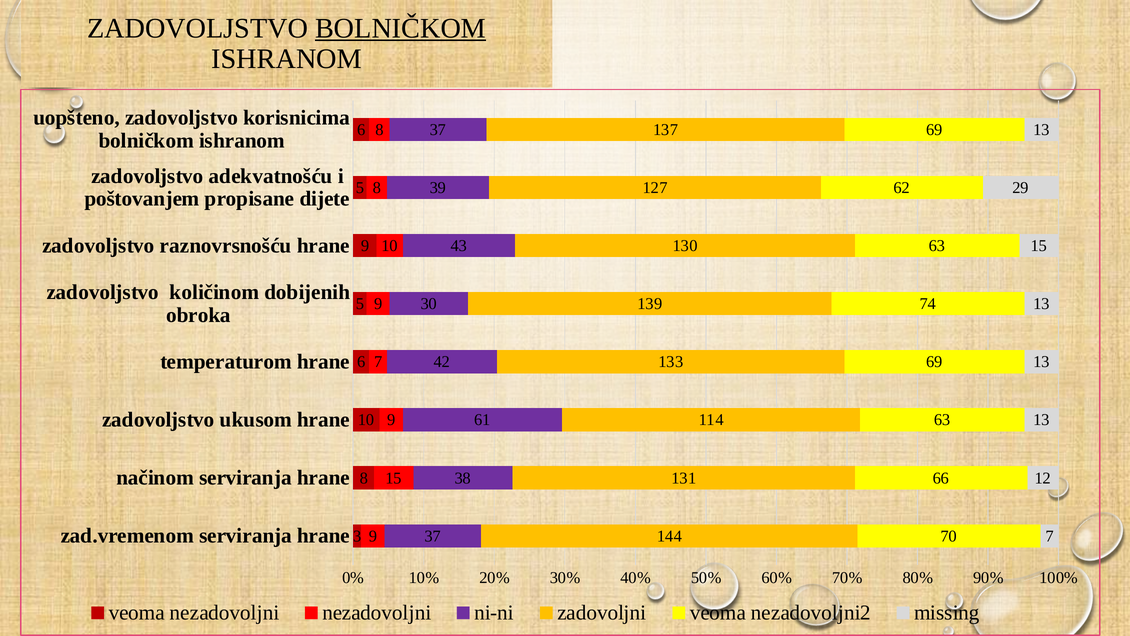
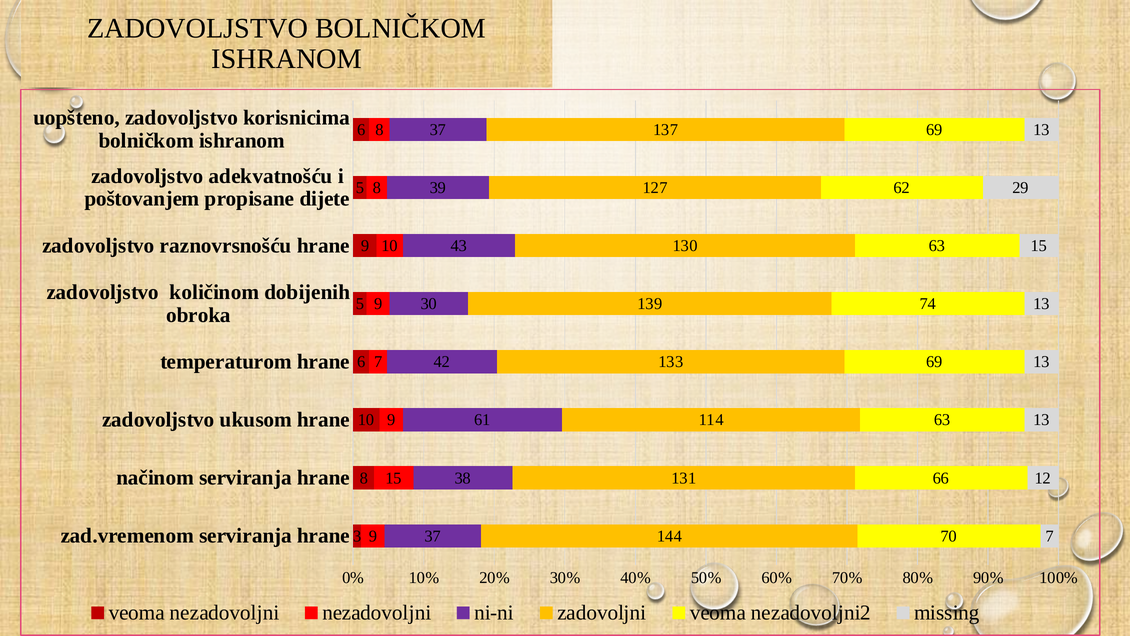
BOLNIČKOM at (401, 28) underline: present -> none
